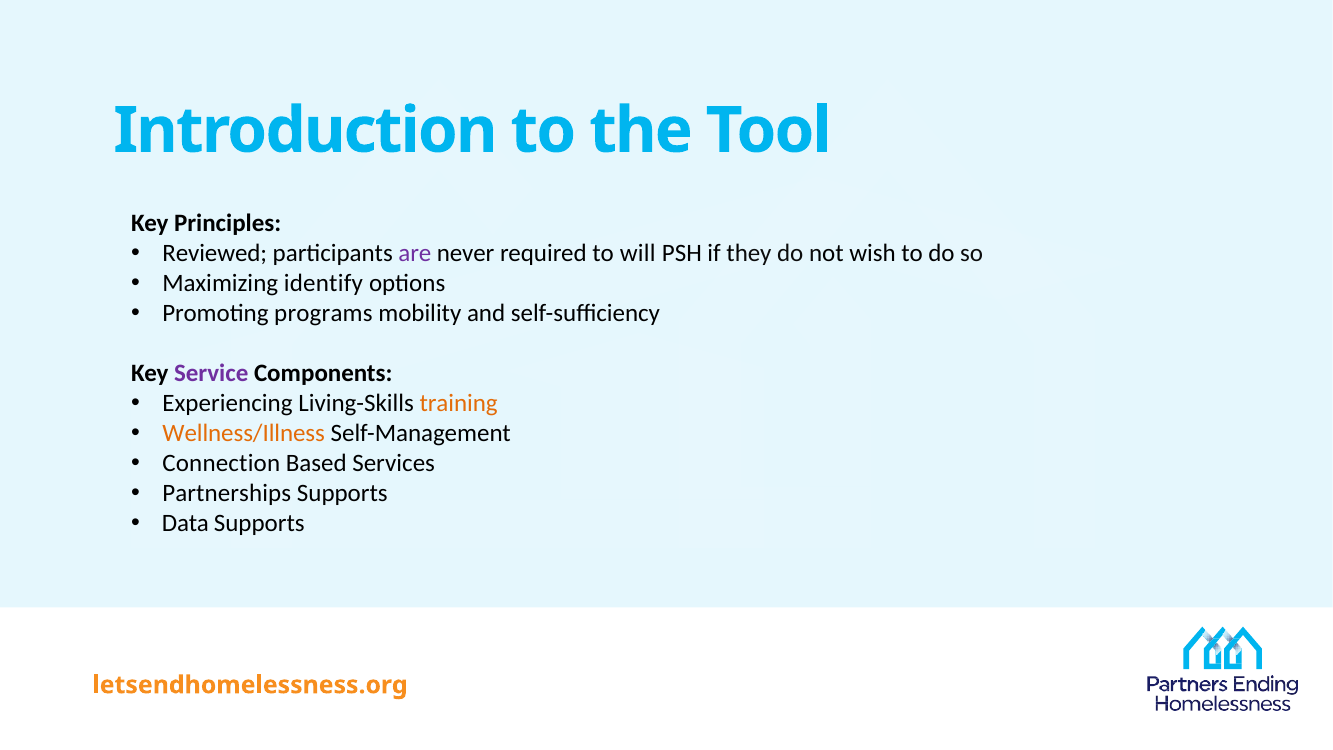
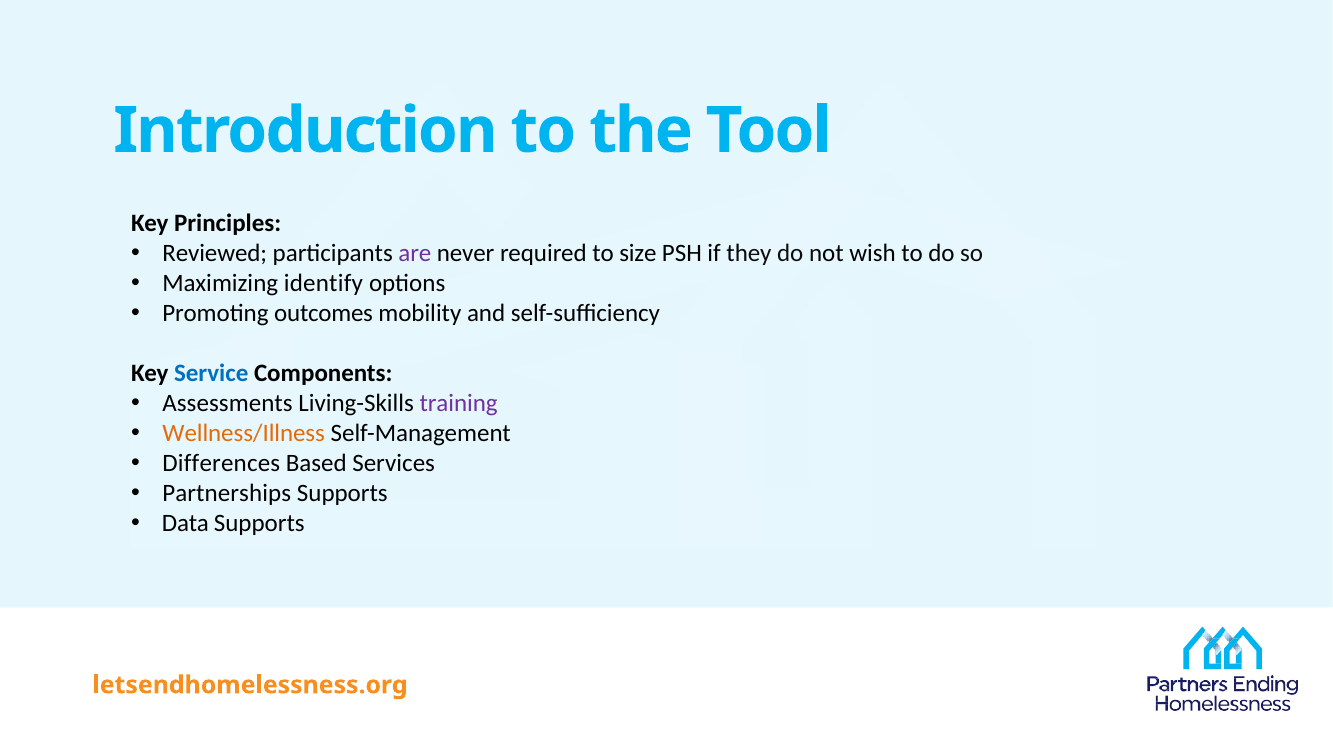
will: will -> size
programs: programs -> outcomes
Service colour: purple -> blue
Experiencing: Experiencing -> Assessments
training colour: orange -> purple
Connection: Connection -> Differences
